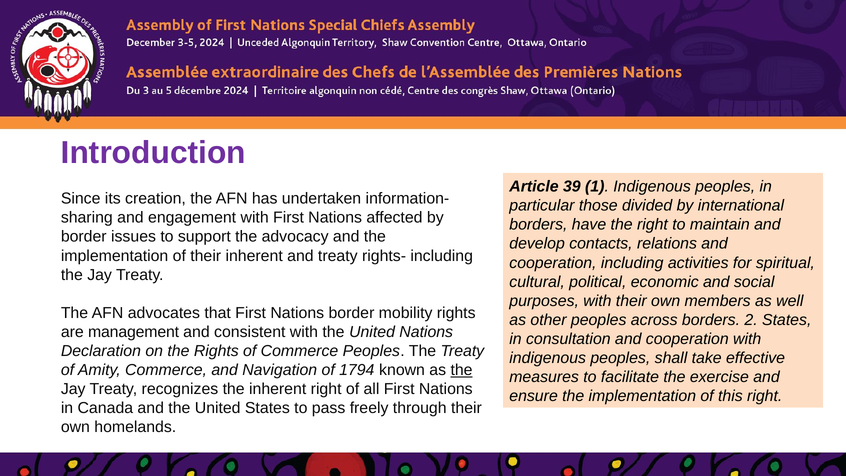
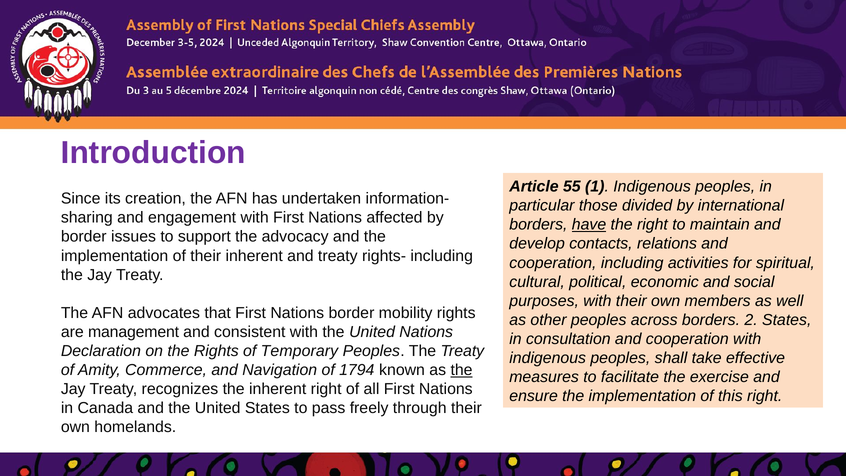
39: 39 -> 55
have underline: none -> present
of Commerce: Commerce -> Temporary
